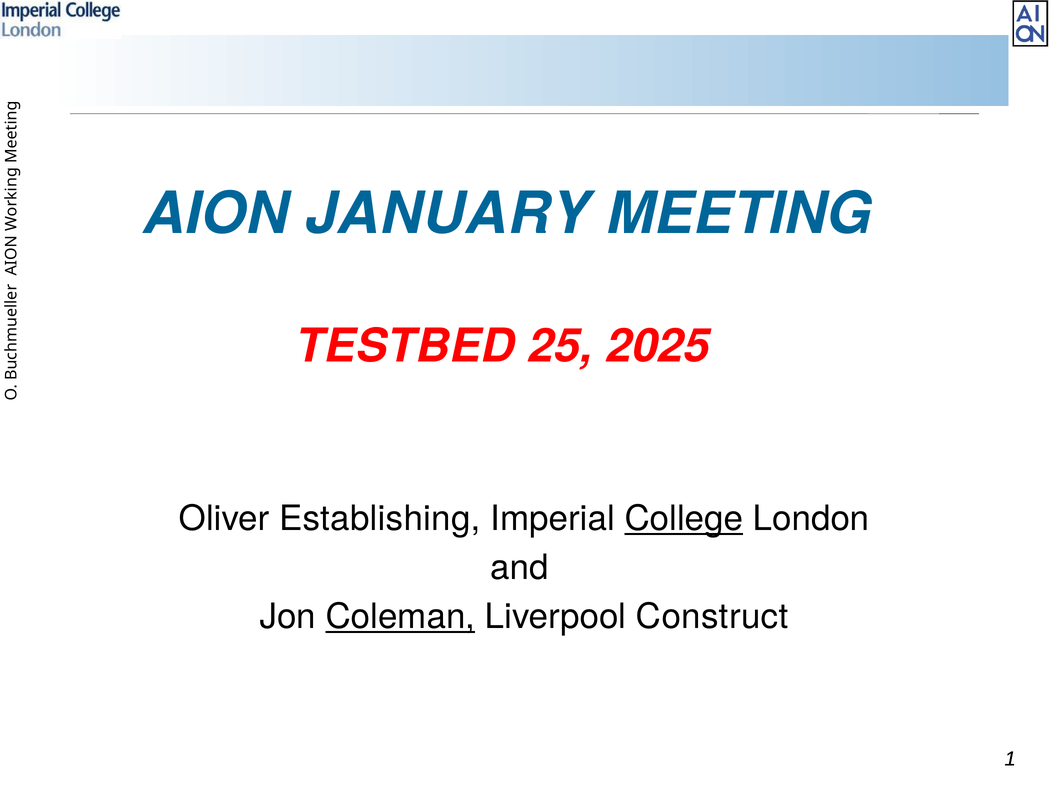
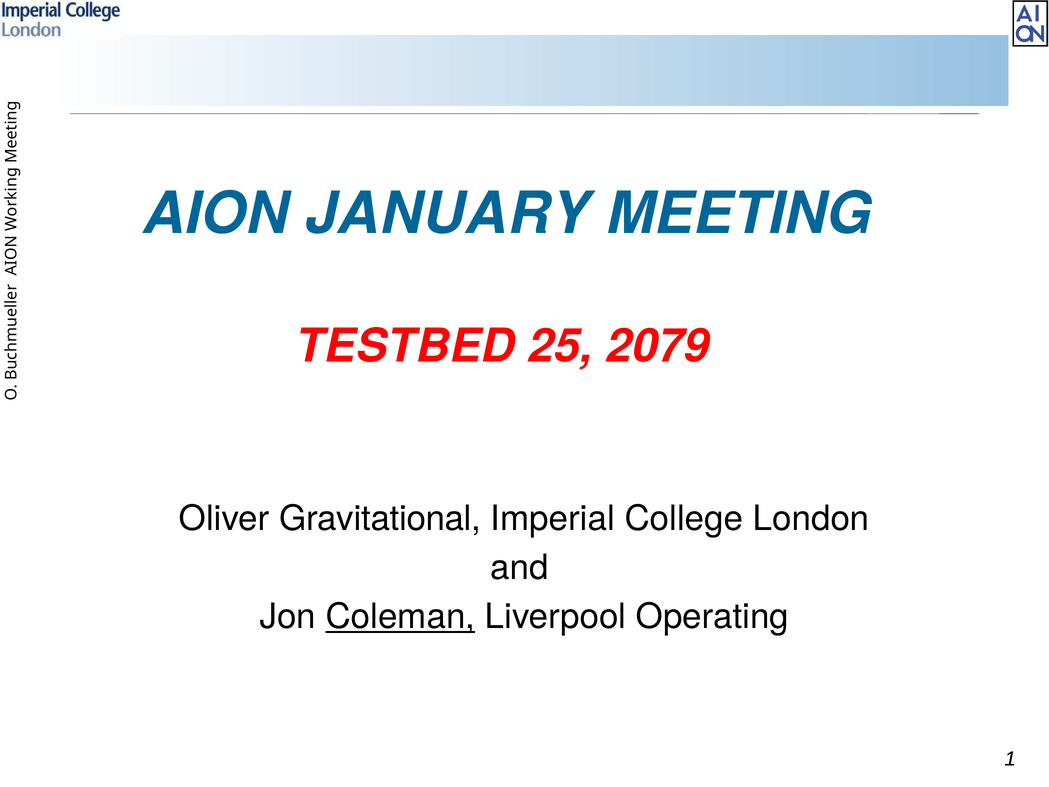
2025: 2025 -> 2079
Establishing: Establishing -> Gravitational
College underline: present -> none
Construct: Construct -> Operating
